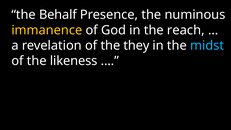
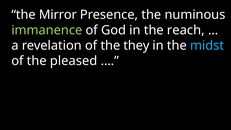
Behalf: Behalf -> Mirror
immanence colour: yellow -> light green
likeness: likeness -> pleased
